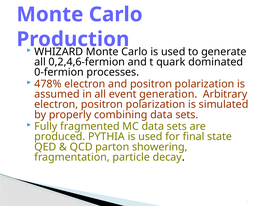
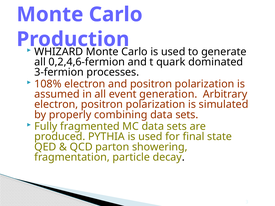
0-fermion: 0-fermion -> 3-fermion
478%: 478% -> 108%
